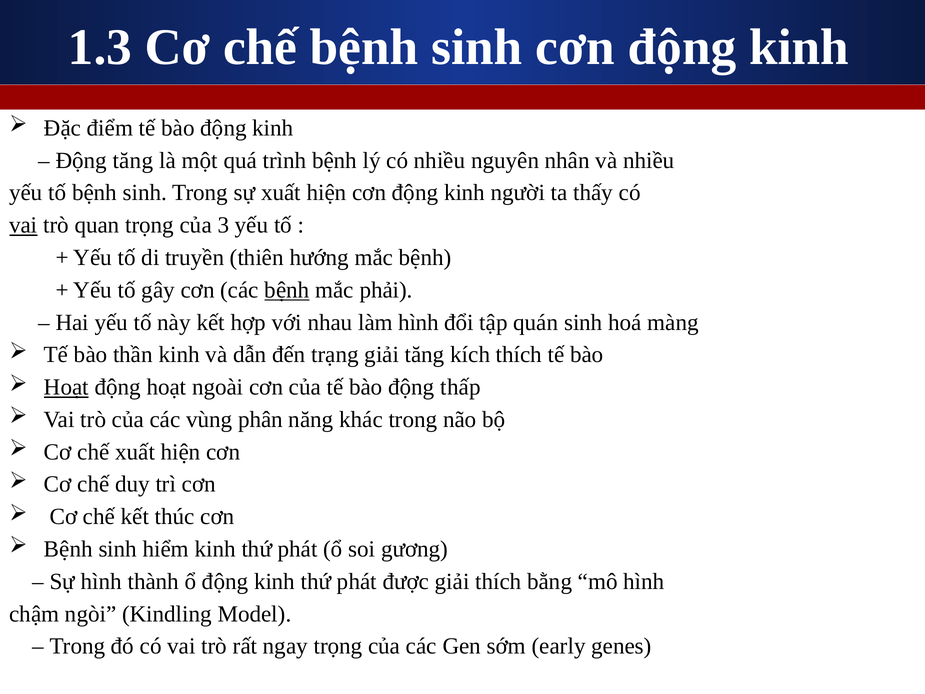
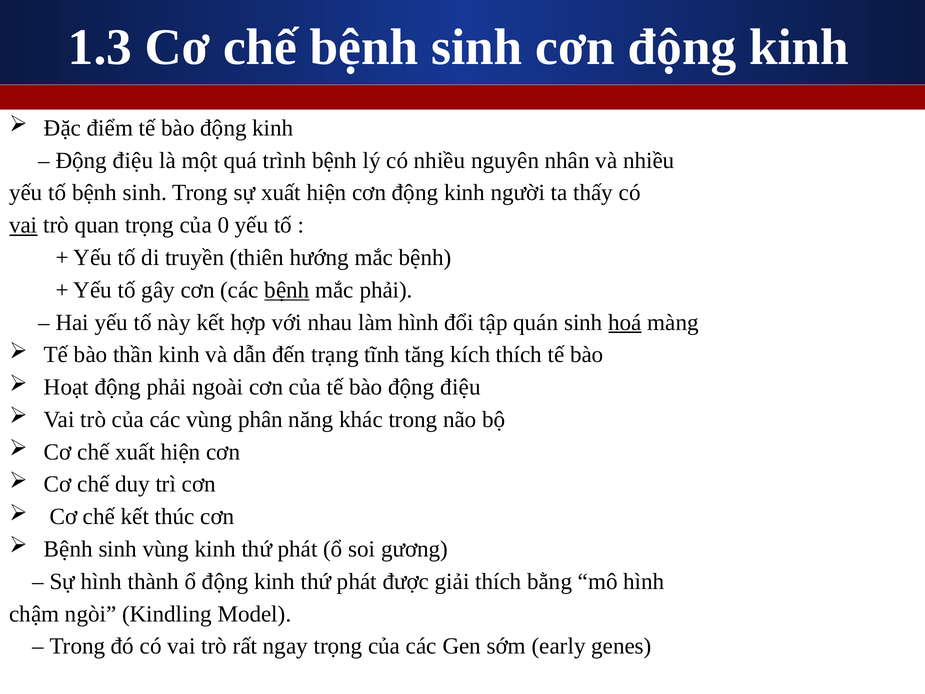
tăng at (133, 160): tăng -> điệu
3: 3 -> 0
hoá underline: none -> present
trạng giải: giải -> tĩnh
Hoạt at (66, 387) underline: present -> none
động hoạt: hoạt -> phải
bào động thấp: thấp -> điệu
sinh hiểm: hiểm -> vùng
